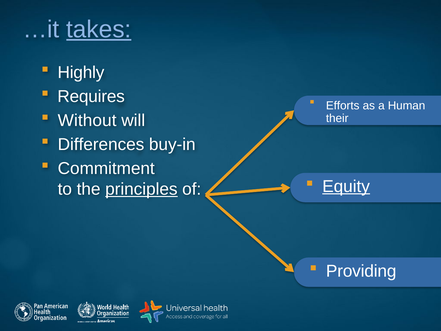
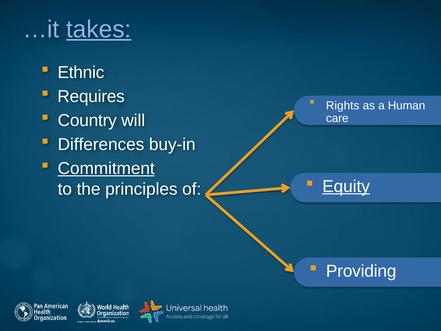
Highly: Highly -> Ethnic
Efforts: Efforts -> Rights
Without: Without -> Country
their: their -> care
Commitment underline: none -> present
principles underline: present -> none
